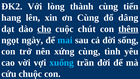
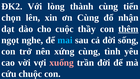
hang: hang -> chọn
dâng: dâng -> nhận
cho underline: present -> none
chút: chút -> thầy
ngày: ngày -> nghe
xuống colour: light blue -> pink
